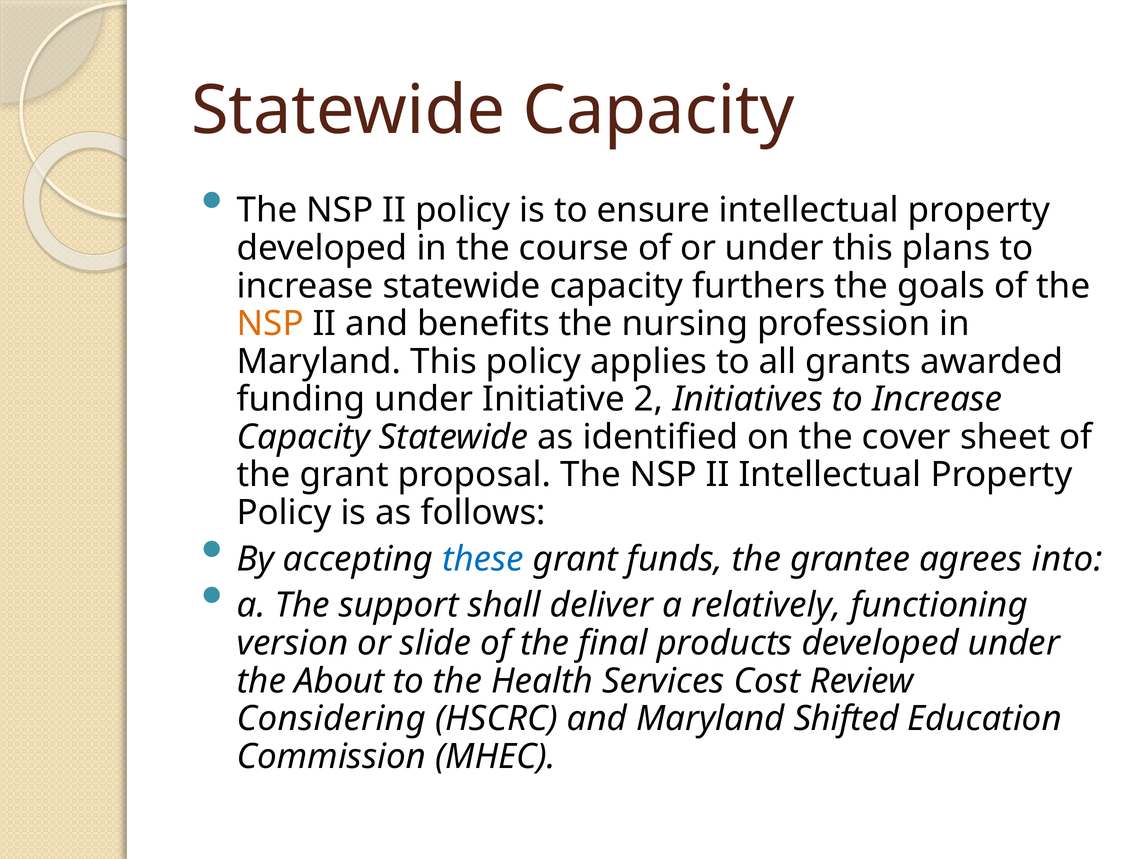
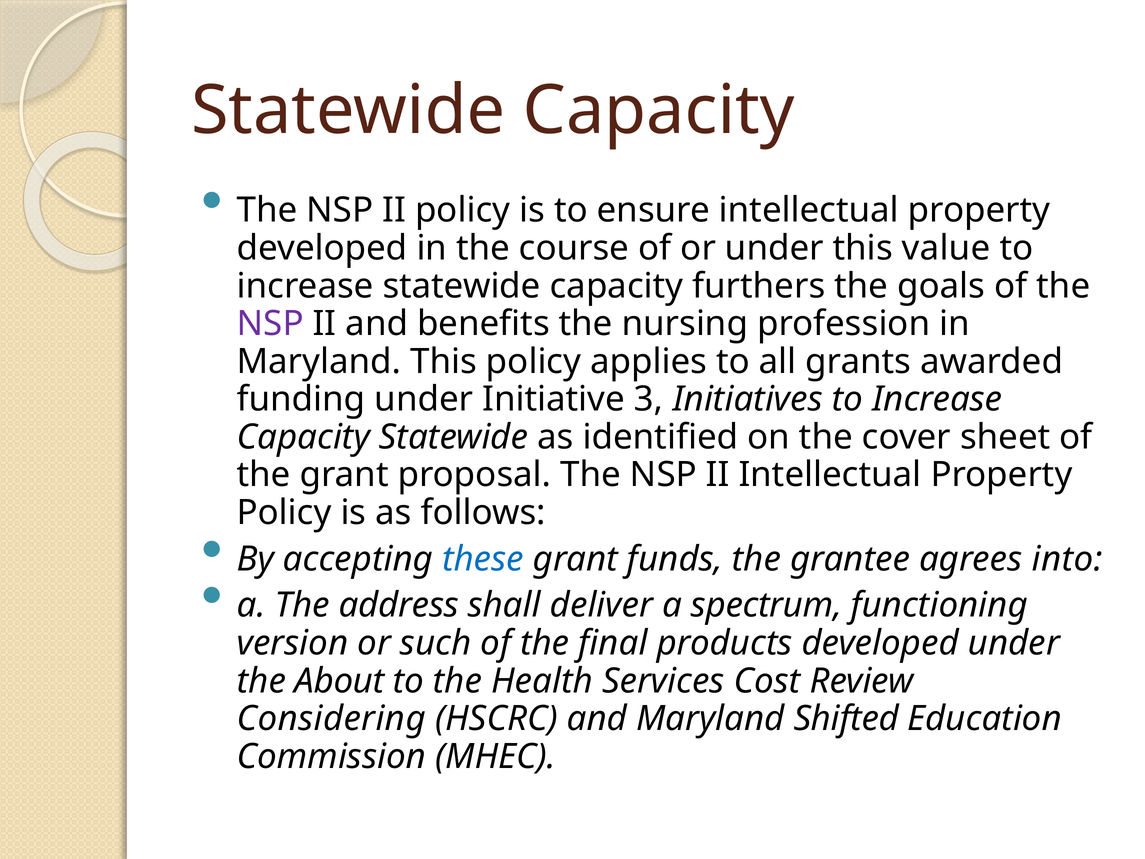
plans: plans -> value
NSP at (270, 324) colour: orange -> purple
2: 2 -> 3
support: support -> address
relatively: relatively -> spectrum
slide: slide -> such
